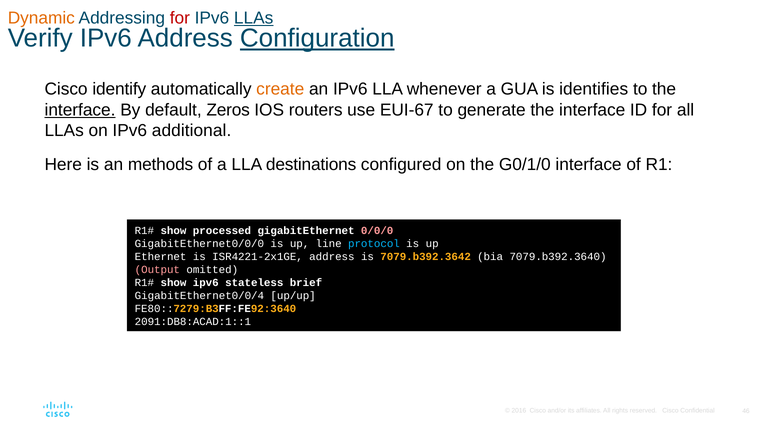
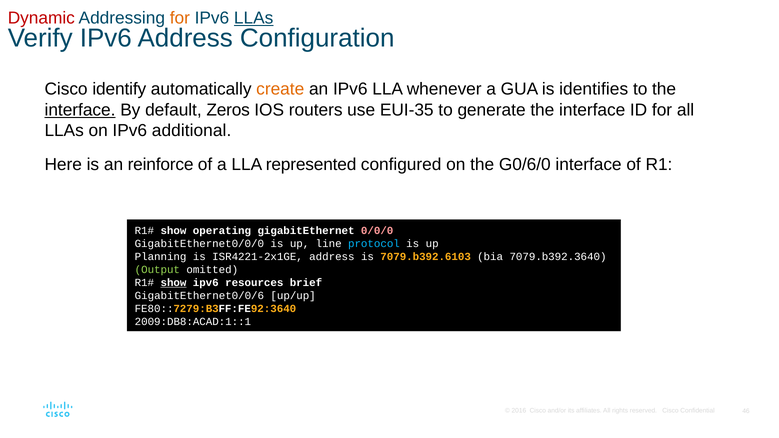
Dynamic colour: orange -> red
for at (180, 18) colour: red -> orange
Configuration underline: present -> none
EUI-67: EUI-67 -> EUI-35
methods: methods -> reinforce
destinations: destinations -> represented
G0/1/0: G0/1/0 -> G0/6/0
processed: processed -> operating
Ethernet: Ethernet -> Planning
7079.b392.3642: 7079.b392.3642 -> 7079.b392.6103
Output colour: pink -> light green
show at (173, 283) underline: none -> present
stateless: stateless -> resources
GigabitEthernet0/0/4: GigabitEthernet0/0/4 -> GigabitEthernet0/0/6
2091:DB8:ACAD:1::1: 2091:DB8:ACAD:1::1 -> 2009:DB8:ACAD:1::1
